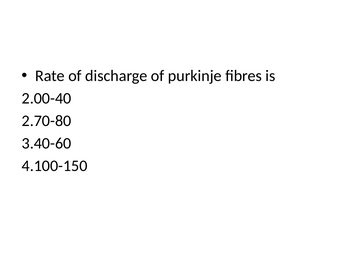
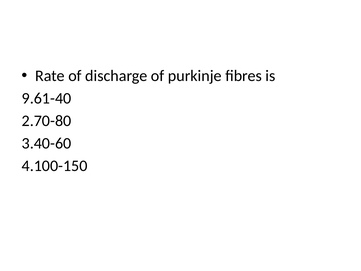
2.00-40: 2.00-40 -> 9.61-40
